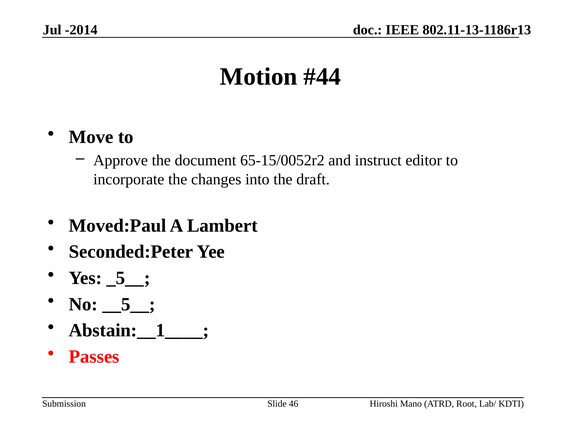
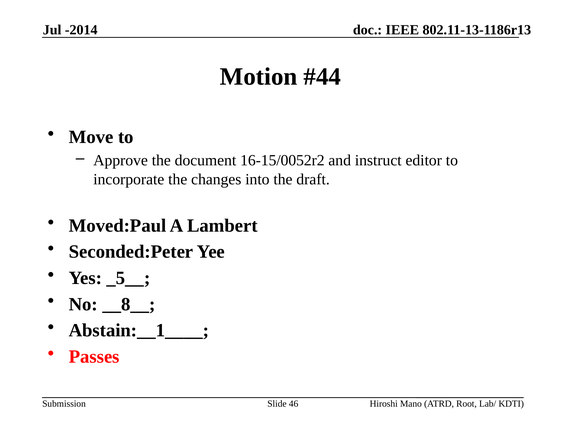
65-15/0052r2: 65-15/0052r2 -> 16-15/0052r2
__5__: __5__ -> __8__
